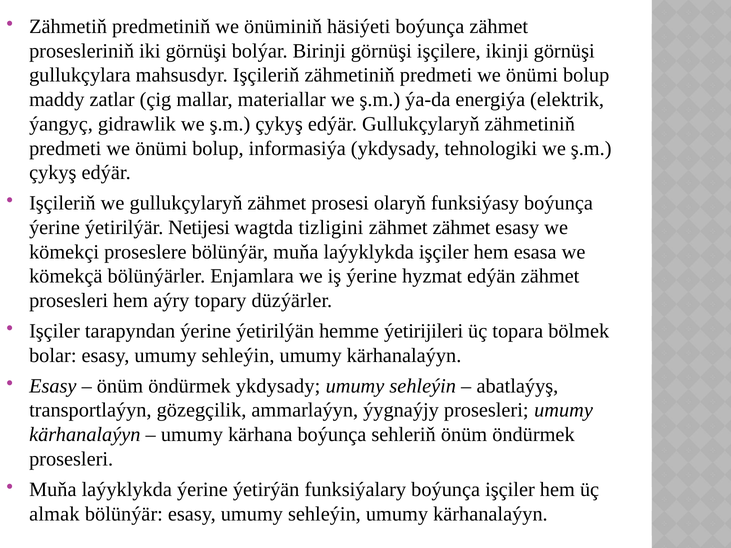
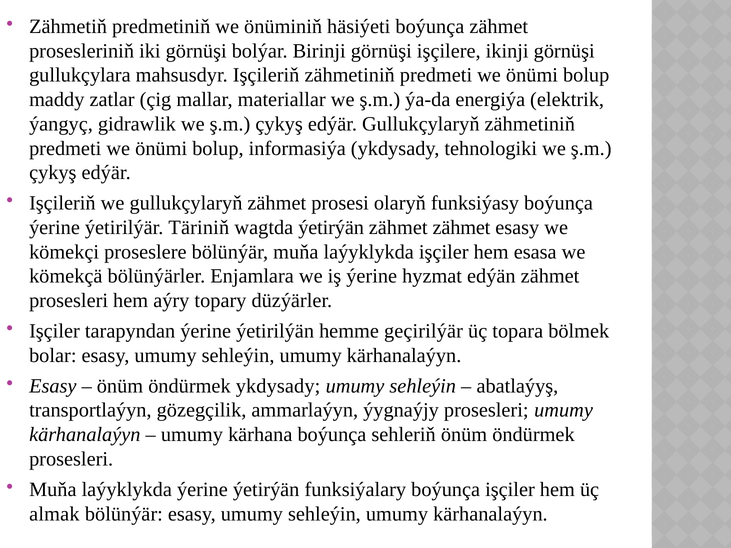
Netijesi: Netijesi -> Täriniň
wagtda tizligini: tizligini -> ýetirýän
ýetirijileri: ýetirijileri -> geçirilýär
